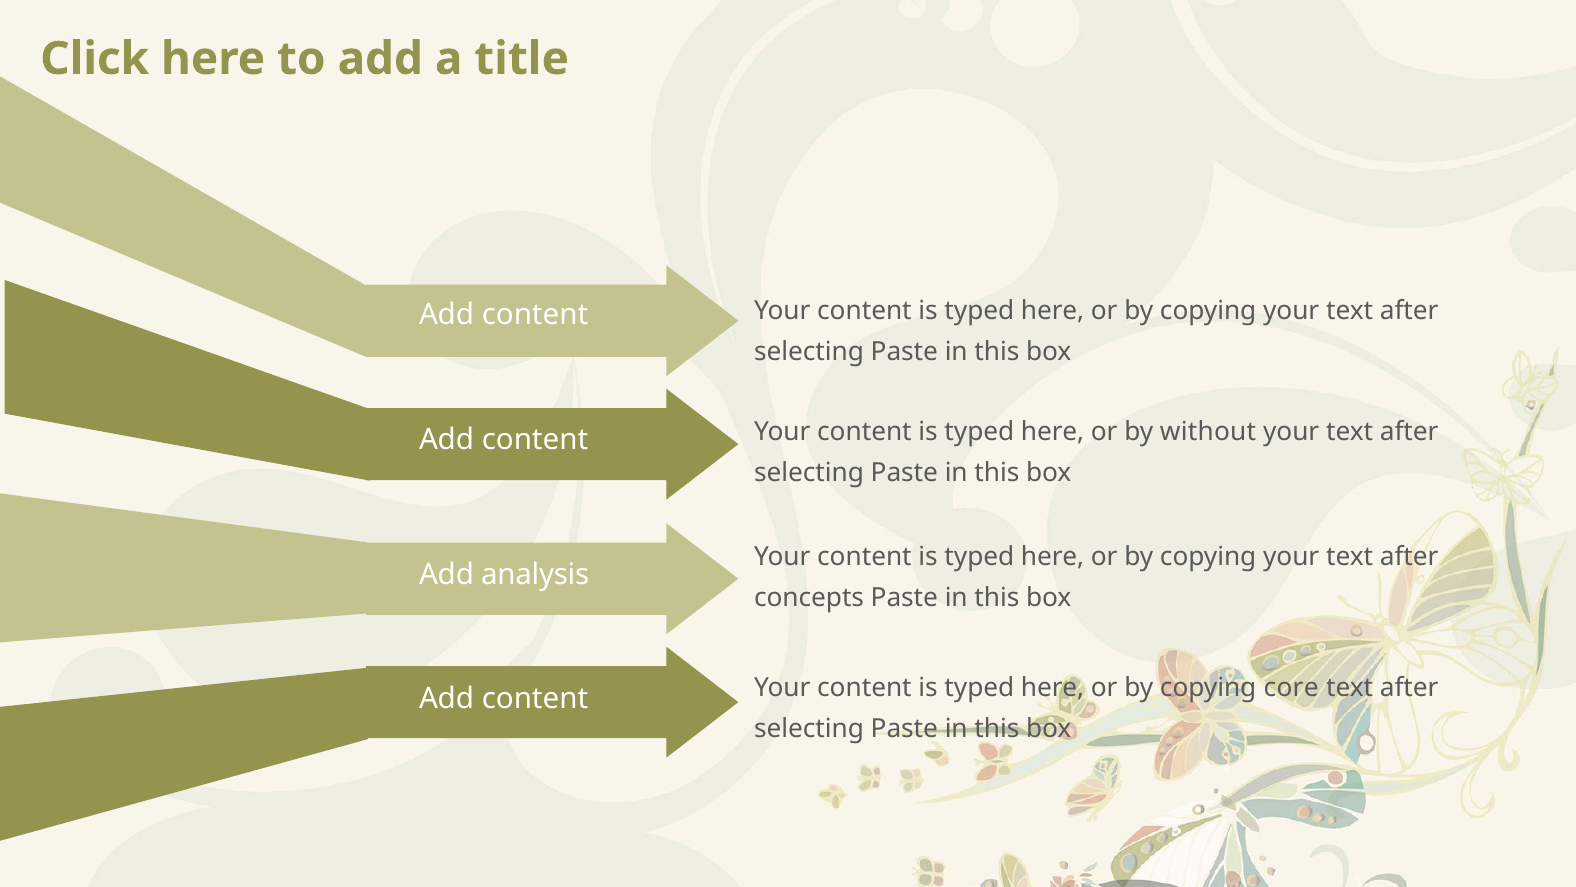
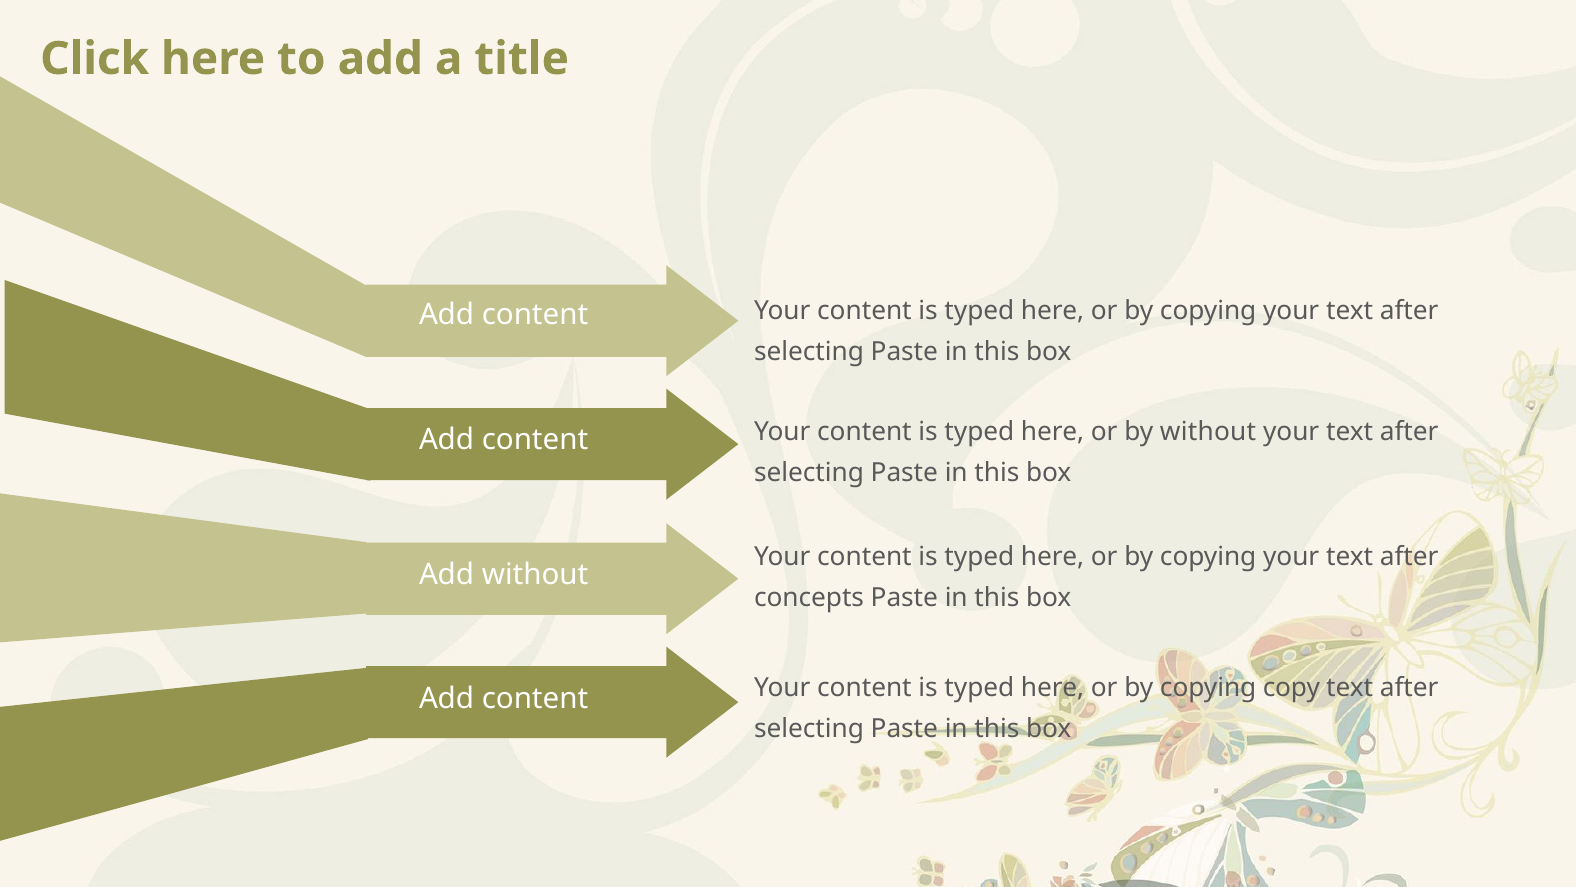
Add analysis: analysis -> without
core: core -> copy
